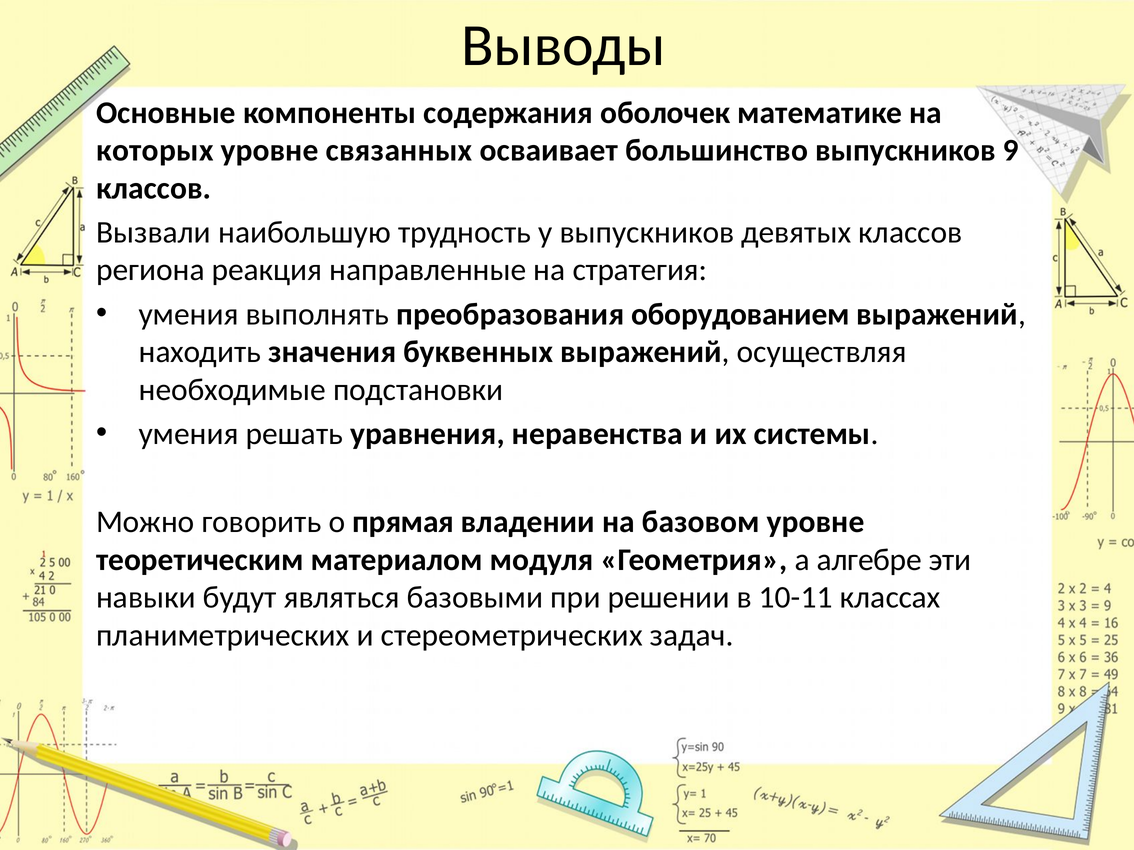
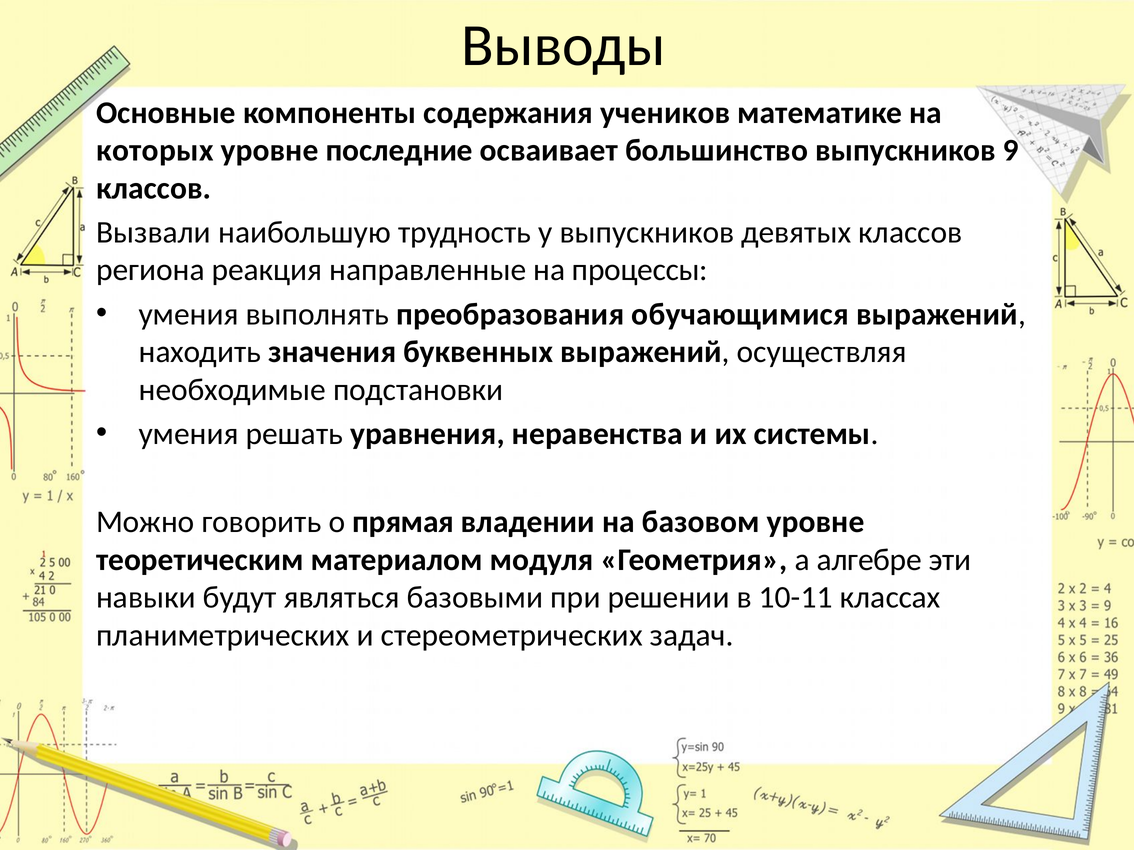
оболочек: оболочек -> учеников
связанных: связанных -> последние
стратегия: стратегия -> процессы
оборудованием: оборудованием -> обучающимися
